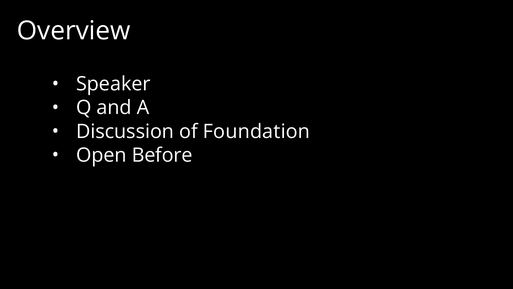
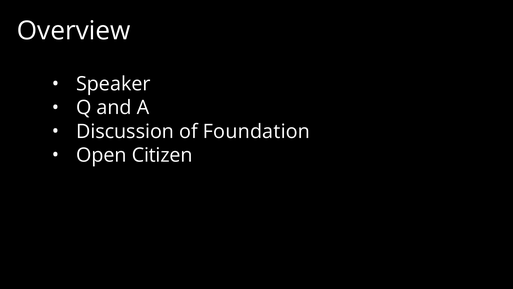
Before: Before -> Citizen
